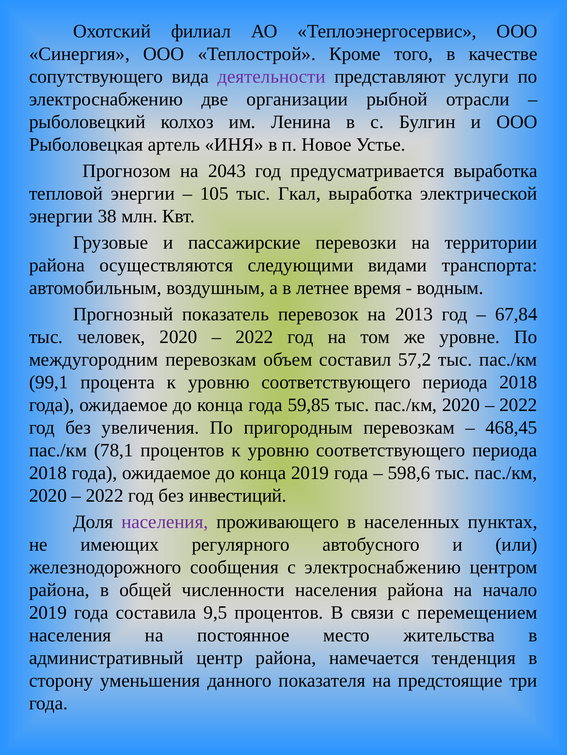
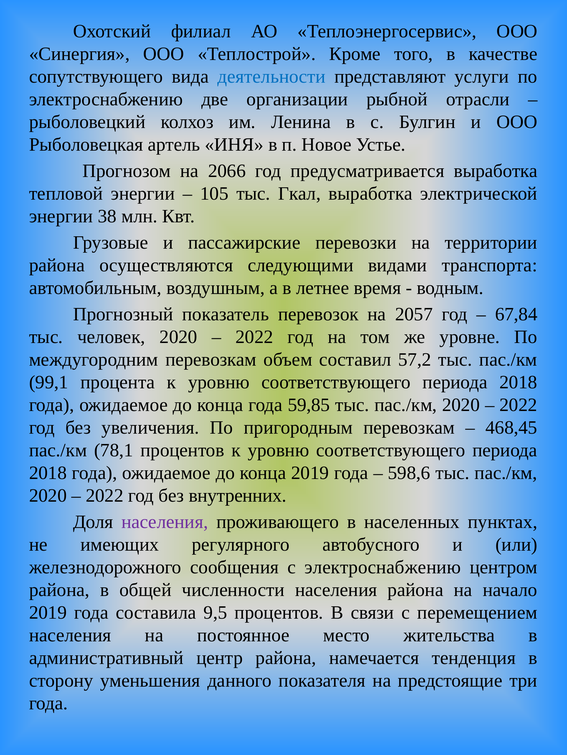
деятельности colour: purple -> blue
2043: 2043 -> 2066
2013: 2013 -> 2057
инвестиций: инвестиций -> внутренних
